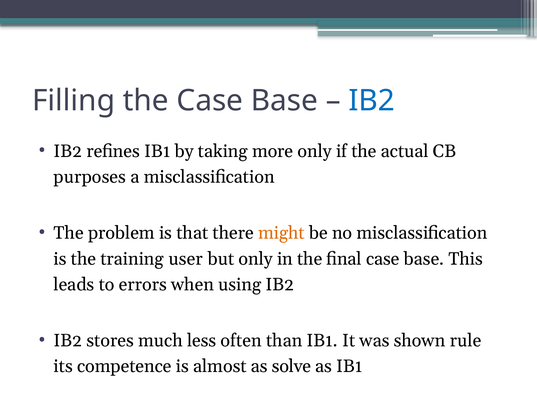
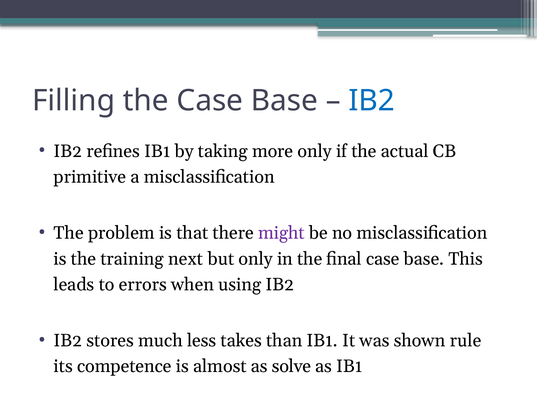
purposes: purposes -> primitive
might colour: orange -> purple
user: user -> next
often: often -> takes
